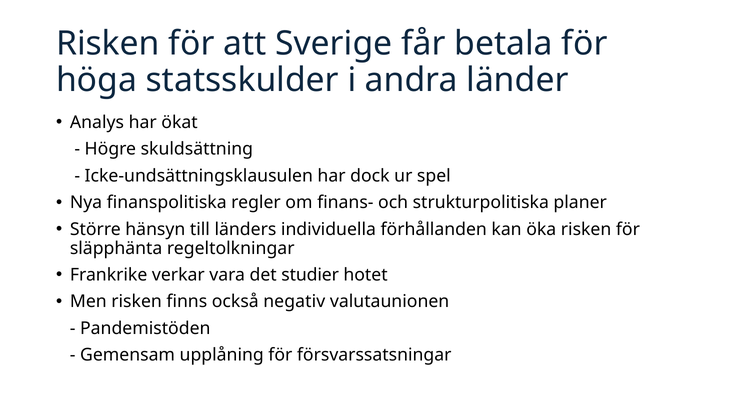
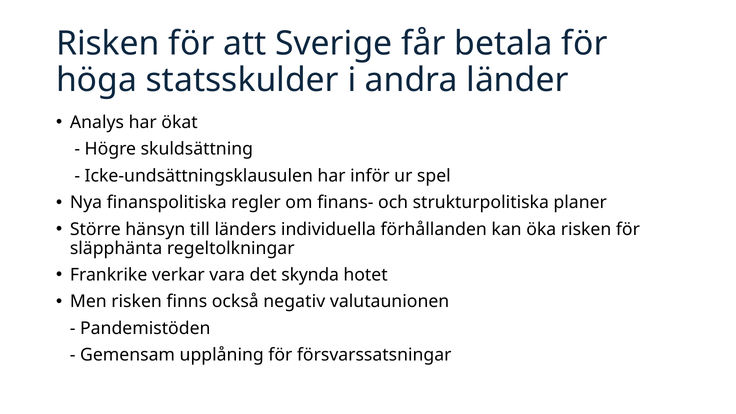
dock: dock -> inför
studier: studier -> skynda
